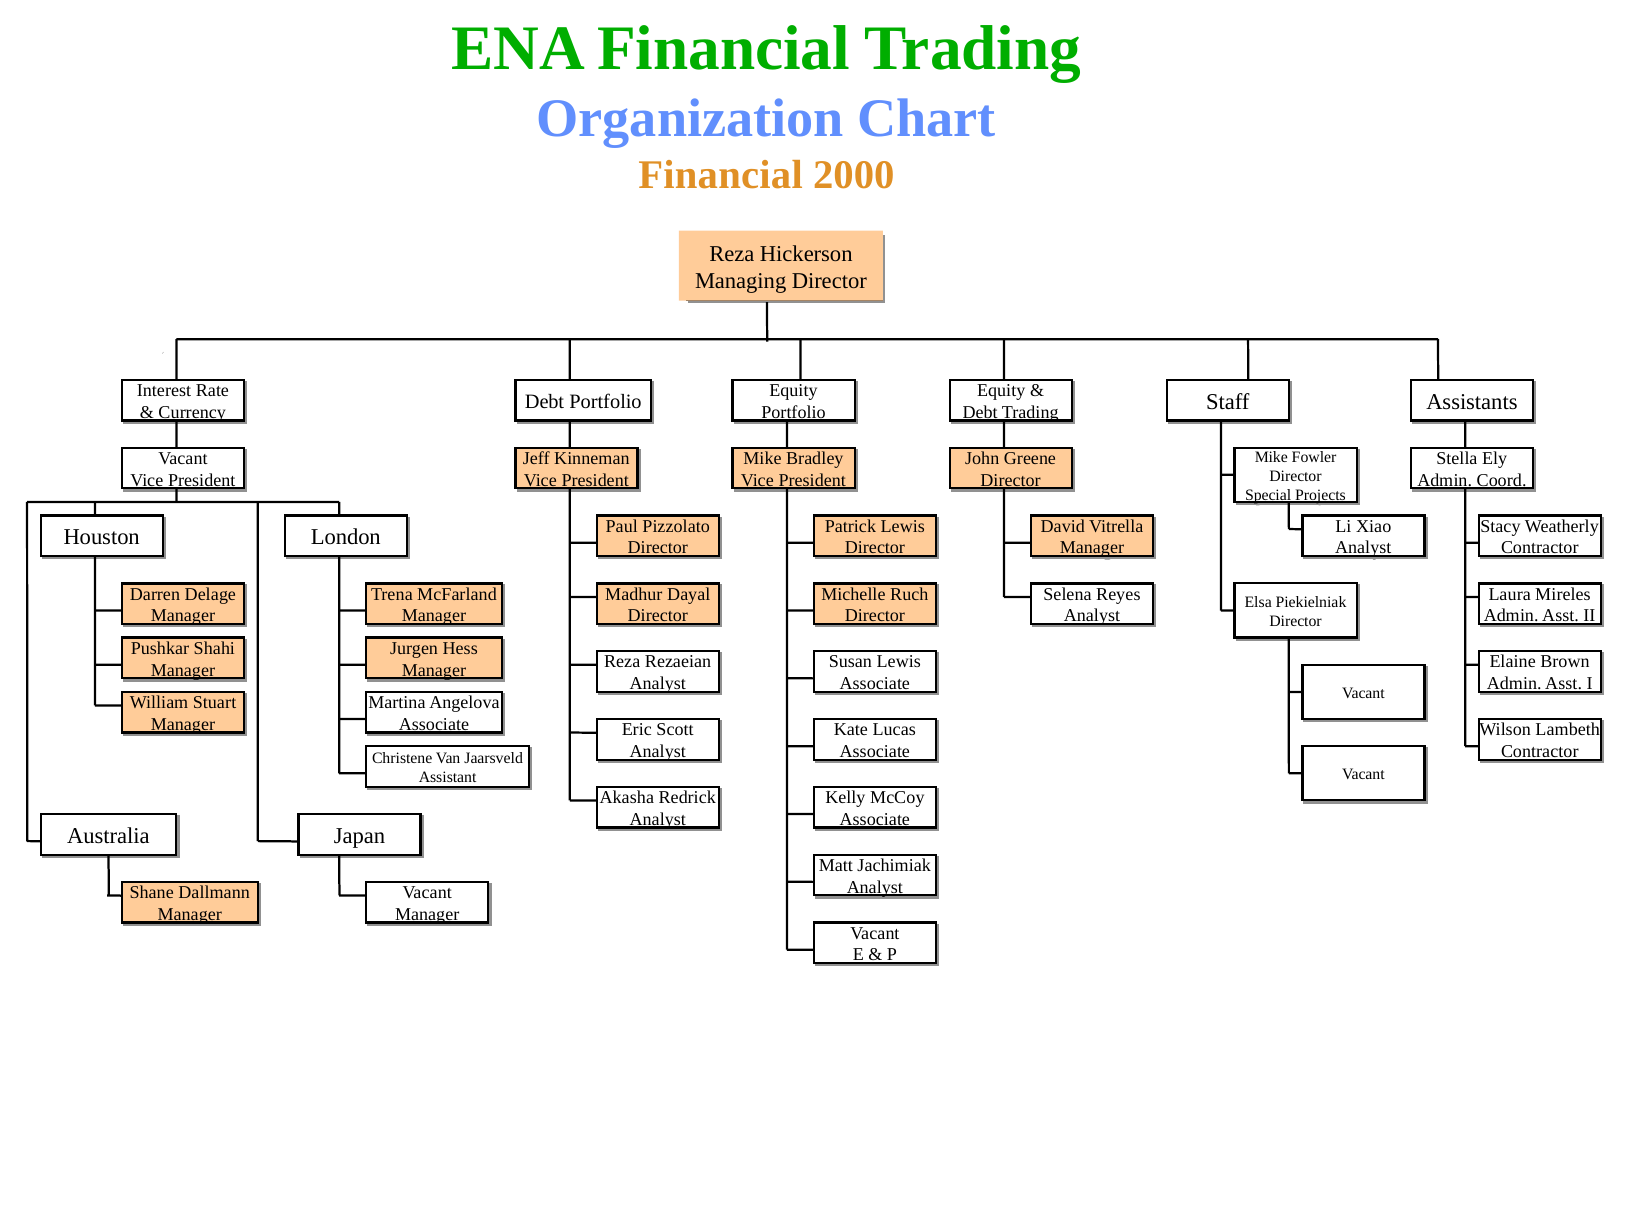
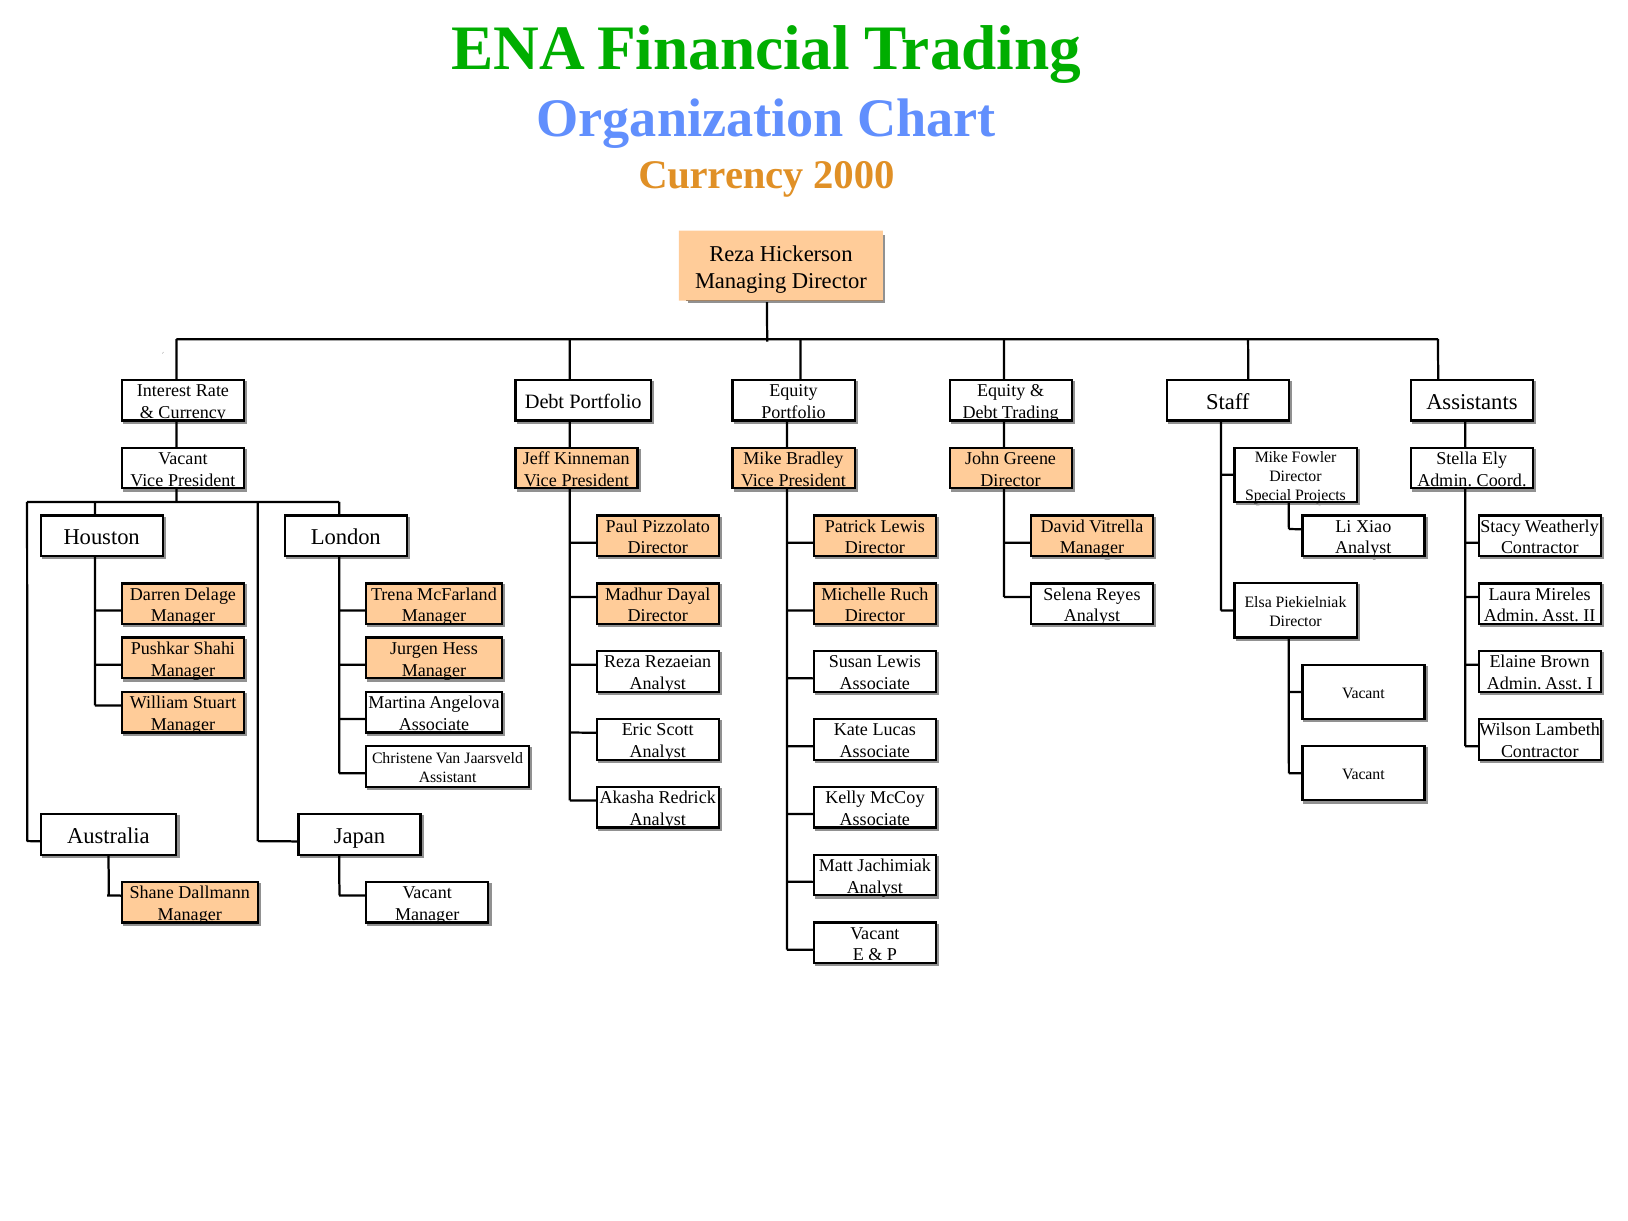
Financial at (721, 175): Financial -> Currency
